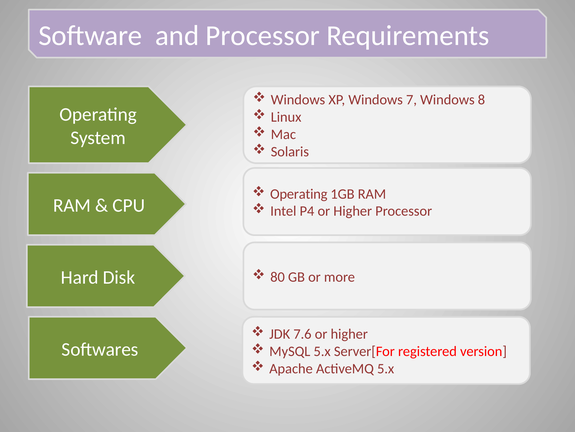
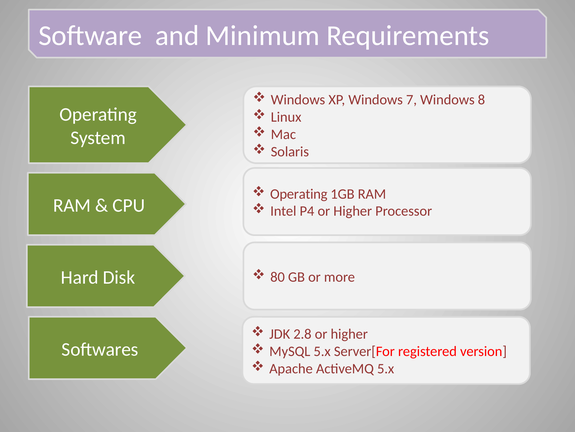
and Processor: Processor -> Minimum
7.6: 7.6 -> 2.8
